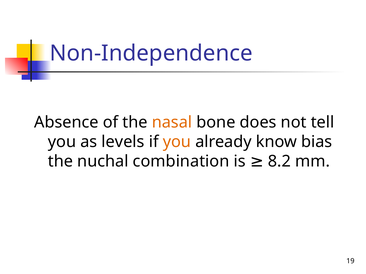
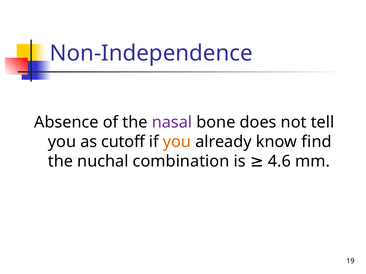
nasal colour: orange -> purple
levels: levels -> cutoff
bias: bias -> find
8.2: 8.2 -> 4.6
